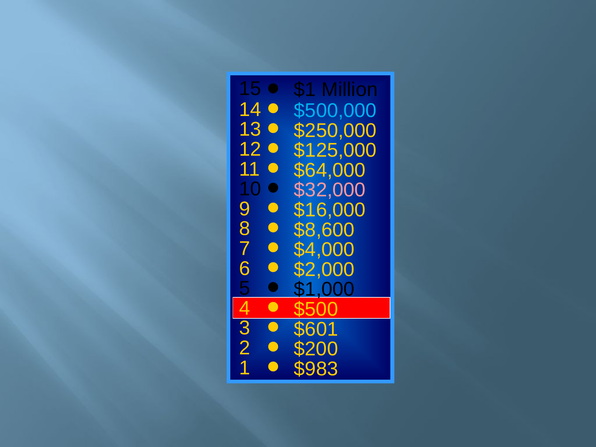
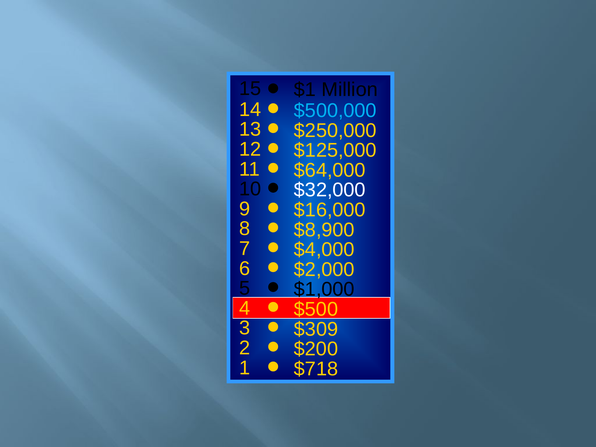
$32,000 colour: pink -> white
$8,600: $8,600 -> $8,900
$601: $601 -> $309
$983: $983 -> $718
